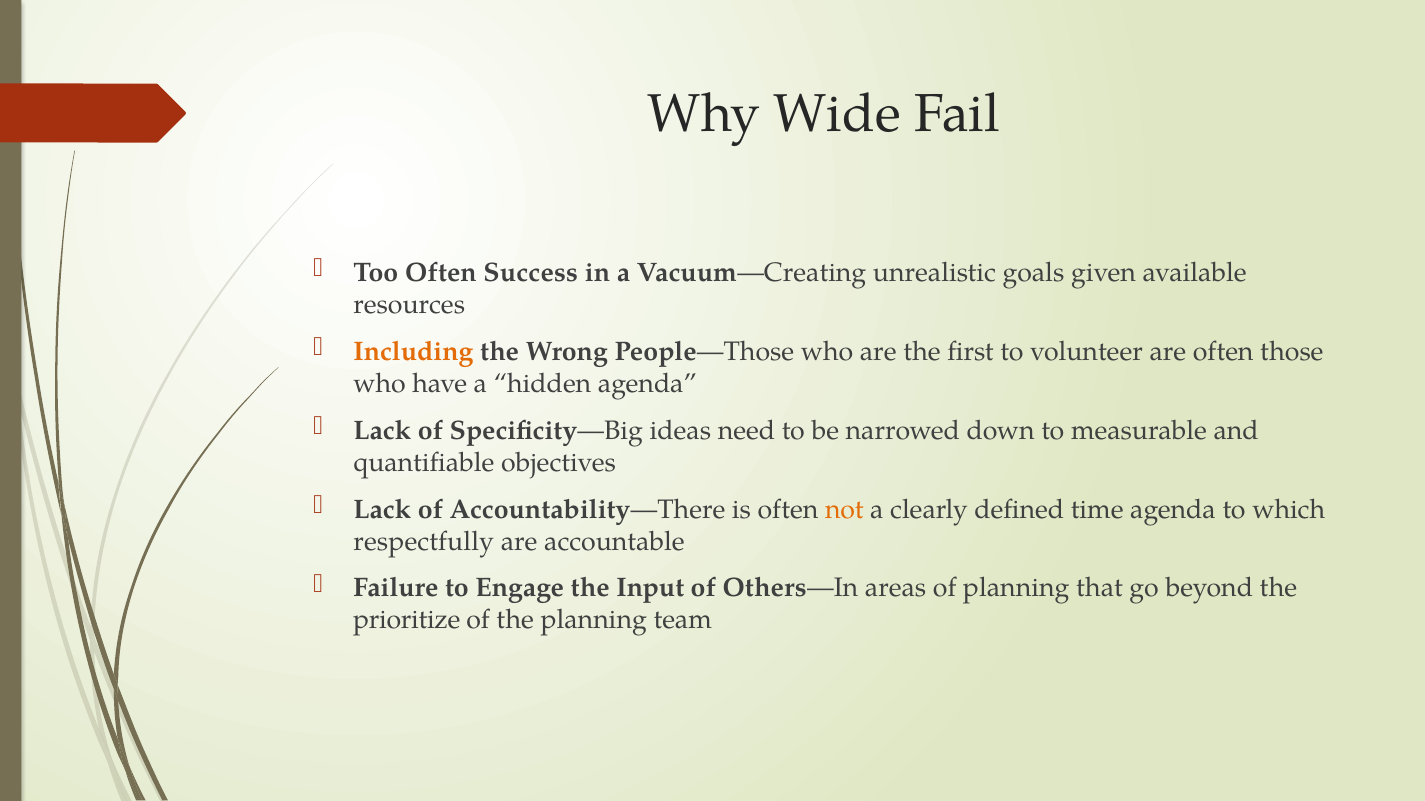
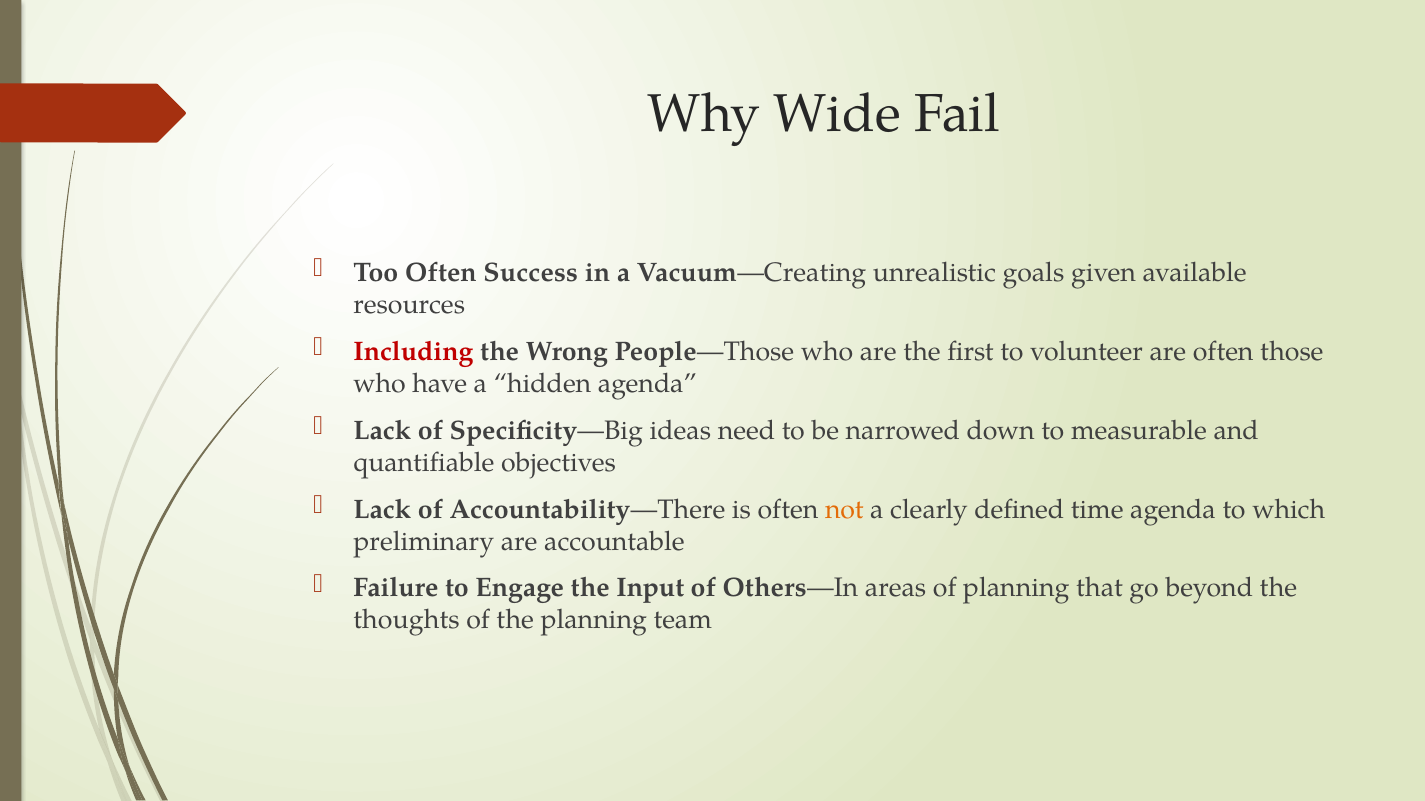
Including colour: orange -> red
respectfully: respectfully -> preliminary
prioritize: prioritize -> thoughts
